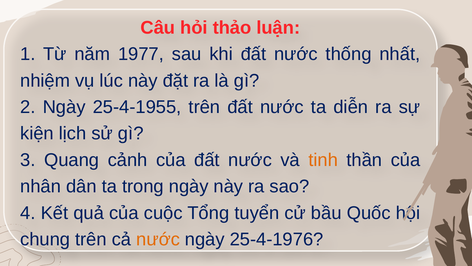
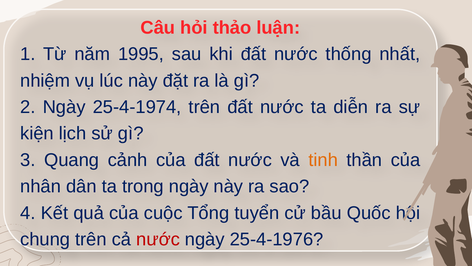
1977: 1977 -> 1995
25-4-1955: 25-4-1955 -> 25-4-1974
nước at (158, 239) colour: orange -> red
